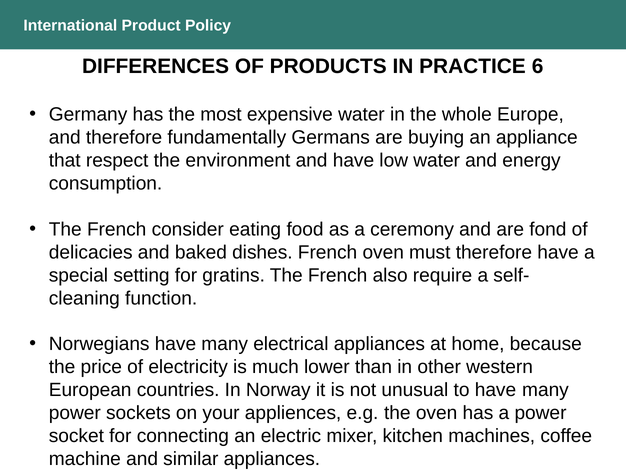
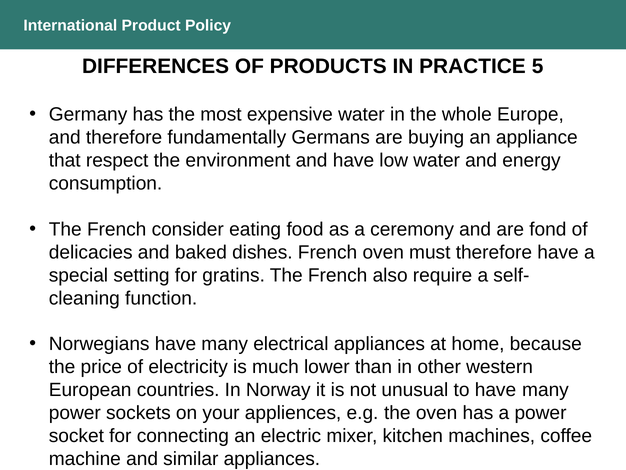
6: 6 -> 5
